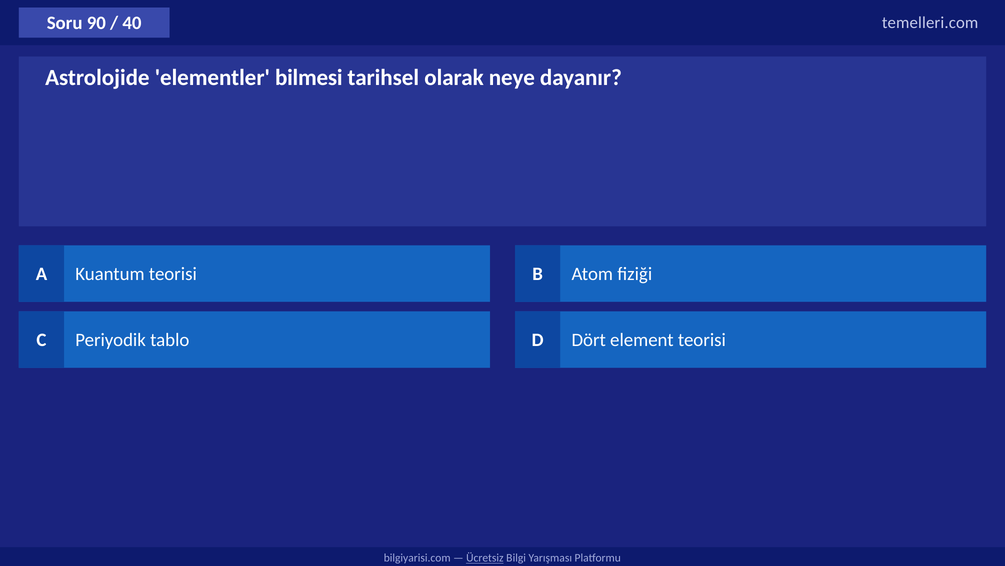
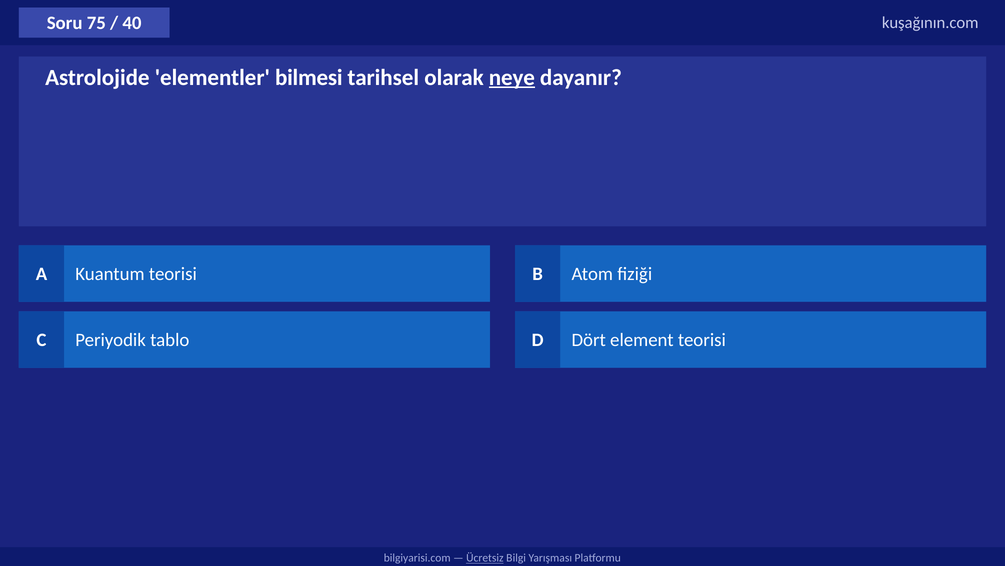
90: 90 -> 75
temelleri.com: temelleri.com -> kuşağının.com
neye underline: none -> present
